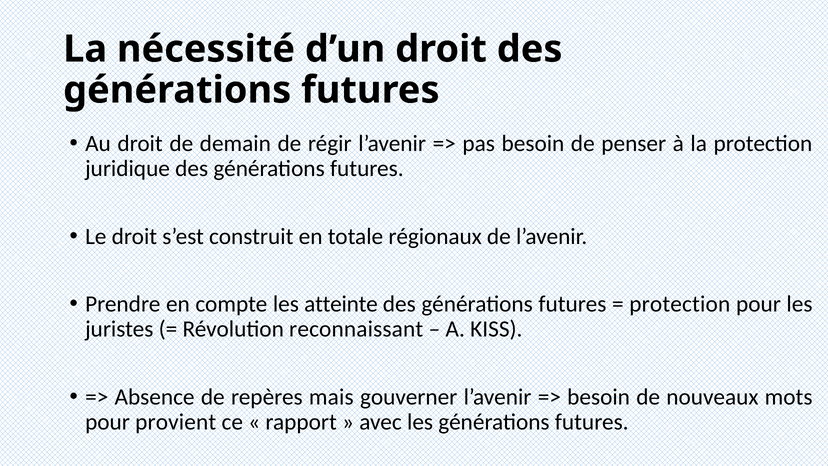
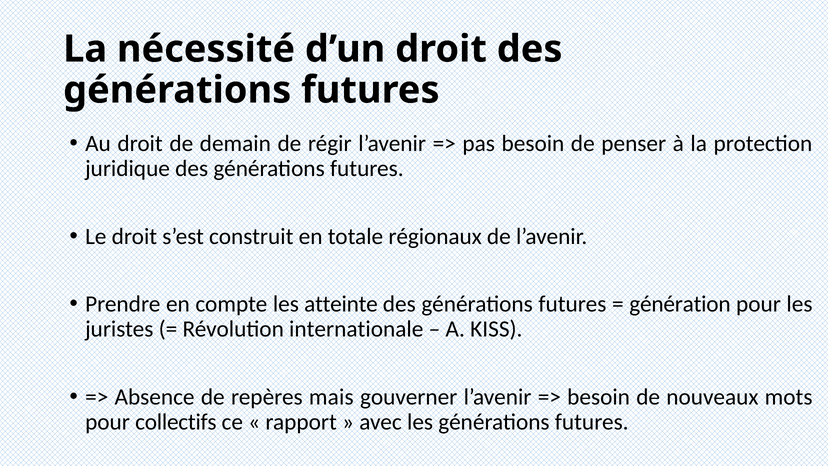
protection at (680, 304): protection -> génération
reconnaissant: reconnaissant -> internationale
provient: provient -> collectifs
